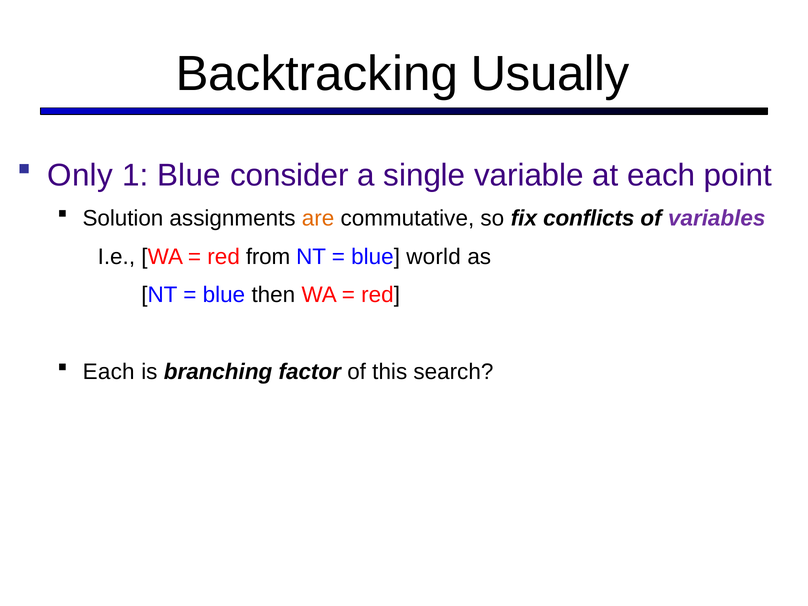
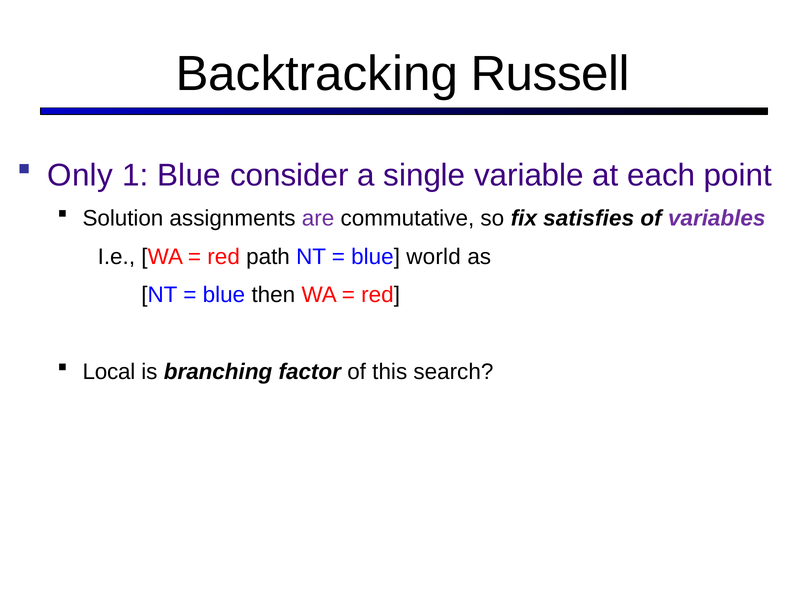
Usually: Usually -> Russell
are colour: orange -> purple
conflicts: conflicts -> satisfies
from: from -> path
Each at (109, 372): Each -> Local
